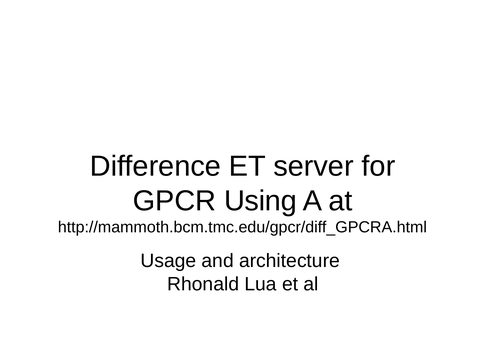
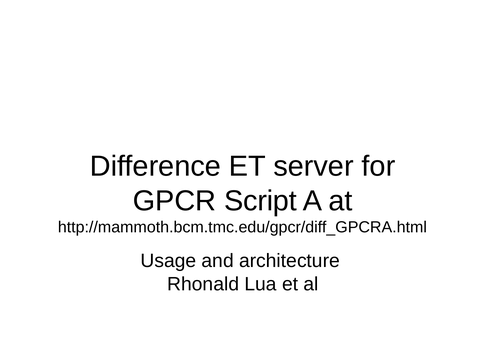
Using: Using -> Script
